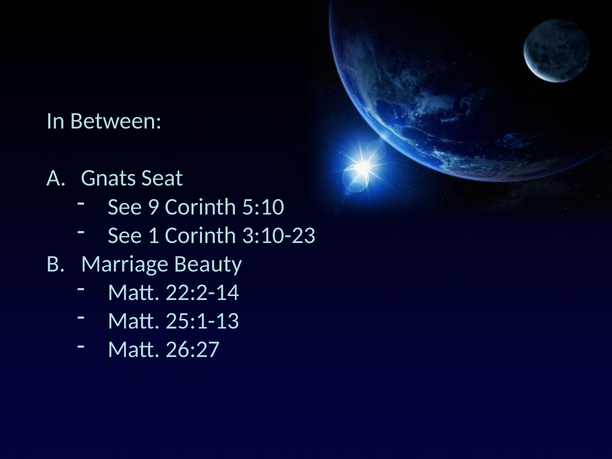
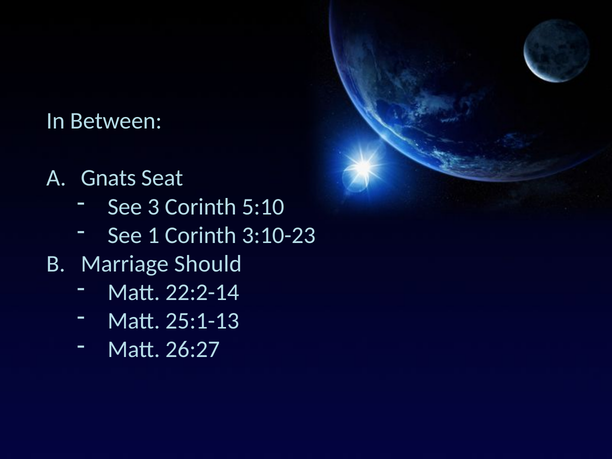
9: 9 -> 3
Beauty: Beauty -> Should
